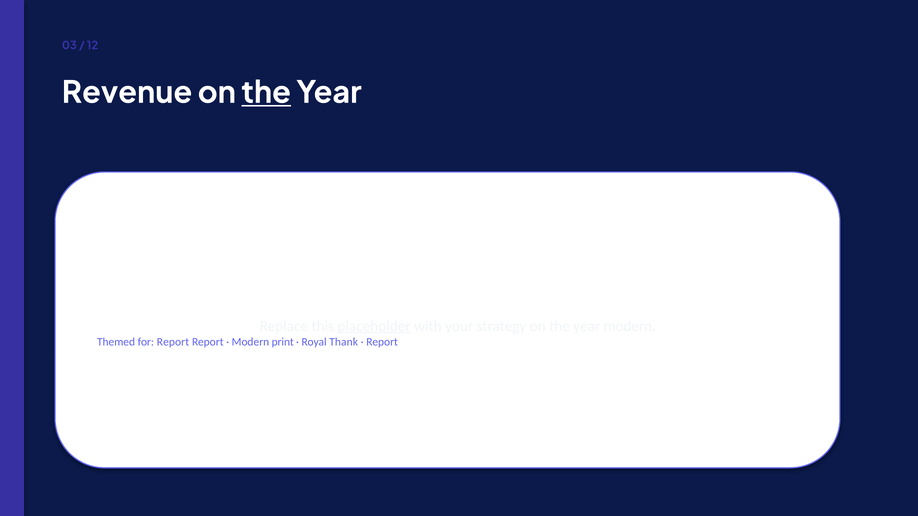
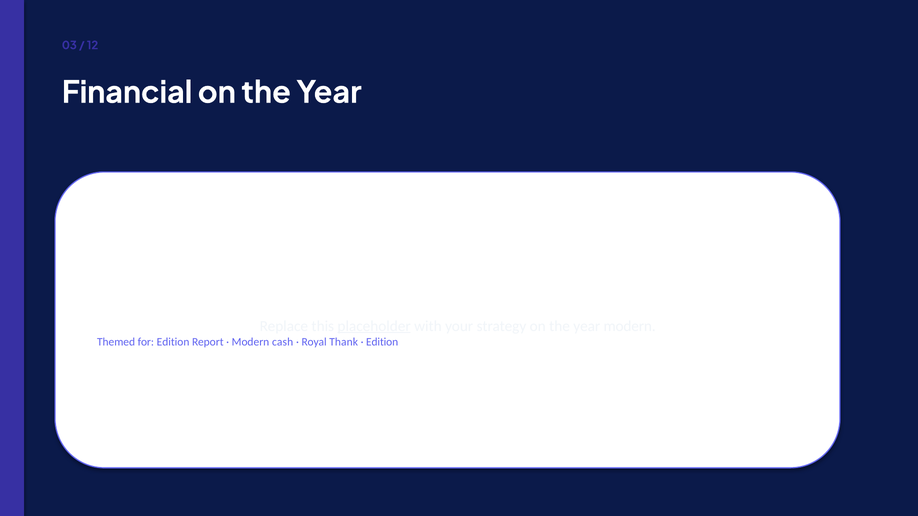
Revenue: Revenue -> Financial
the at (266, 93) underline: present -> none
for Report: Report -> Edition
print: print -> cash
Report at (382, 342): Report -> Edition
